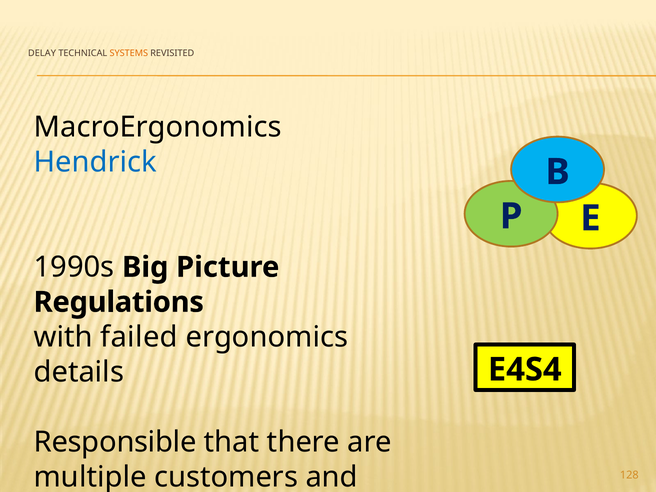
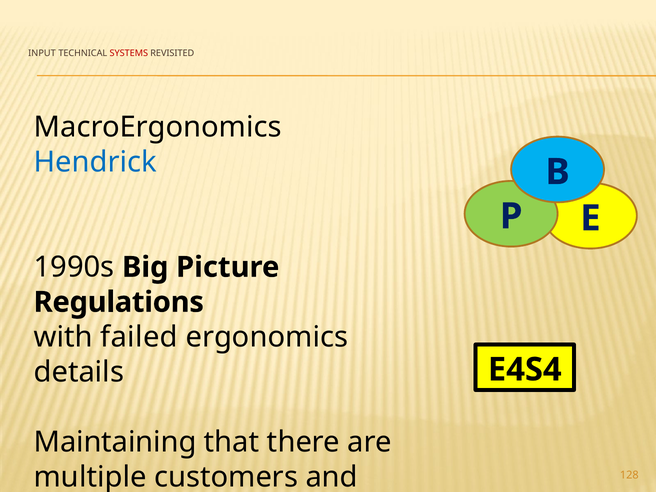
DELAY: DELAY -> INPUT
SYSTEMS colour: orange -> red
Responsible: Responsible -> Maintaining
